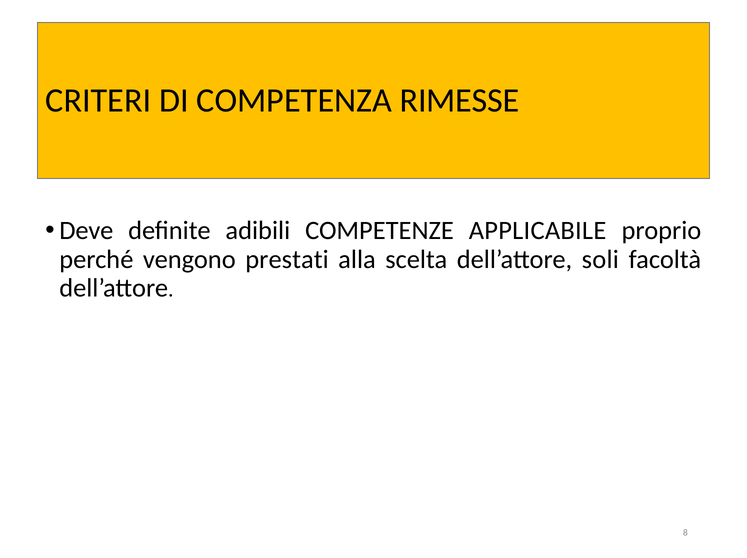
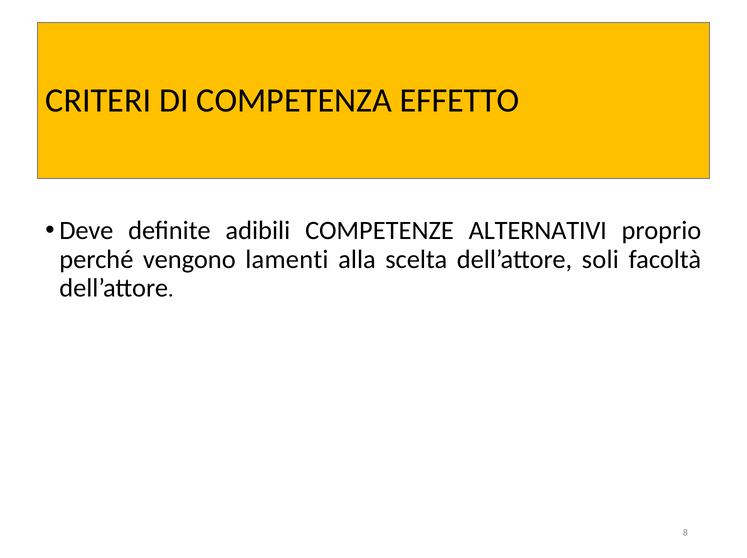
RIMESSE: RIMESSE -> EFFETTO
APPLICABILE: APPLICABILE -> ALTERNATIVI
prestati: prestati -> lamenti
